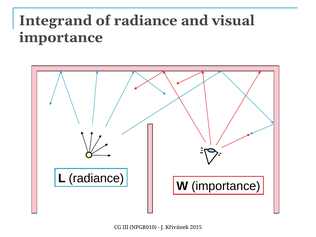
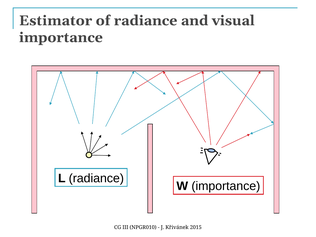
Integrand: Integrand -> Estimator
